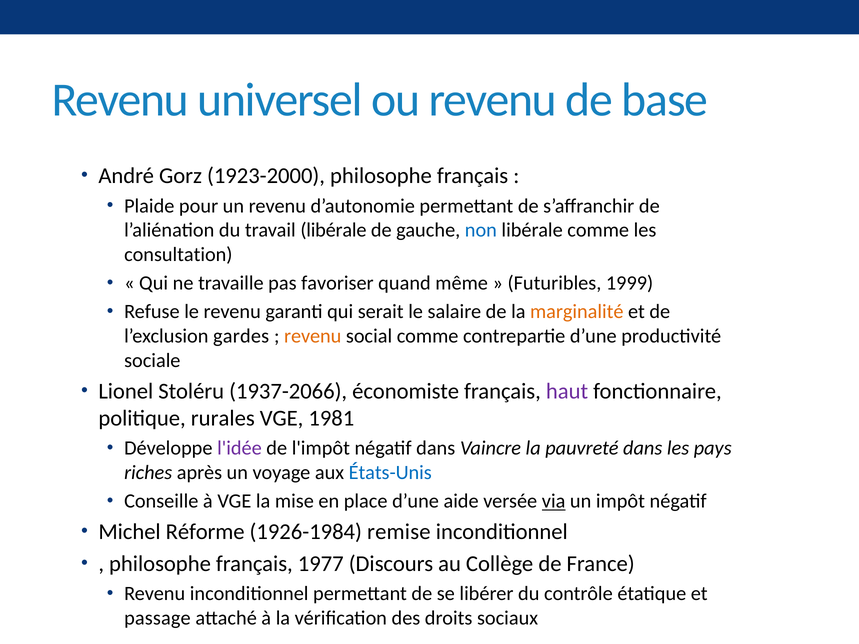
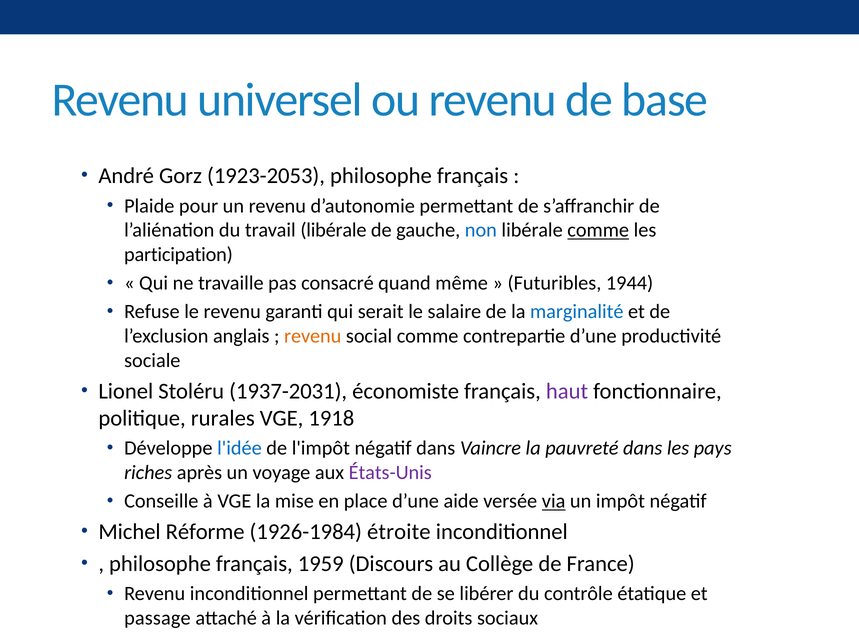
1923-2000: 1923-2000 -> 1923-2053
comme at (598, 230) underline: none -> present
consultation: consultation -> participation
favoriser: favoriser -> consacré
1999: 1999 -> 1944
marginalité colour: orange -> blue
gardes: gardes -> anglais
1937-2066: 1937-2066 -> 1937-2031
1981: 1981 -> 1918
l'idée colour: purple -> blue
États-Unis colour: blue -> purple
remise: remise -> étroite
1977: 1977 -> 1959
